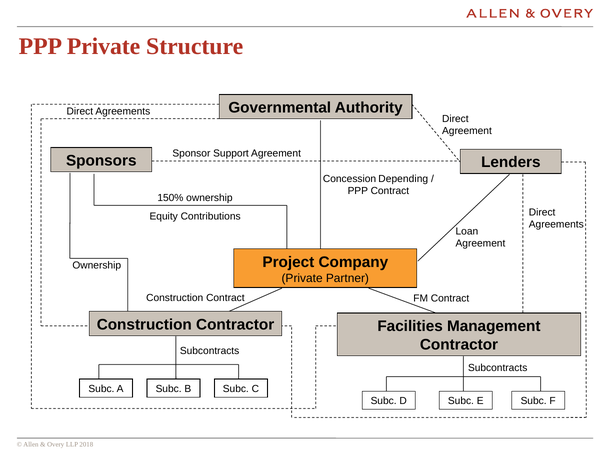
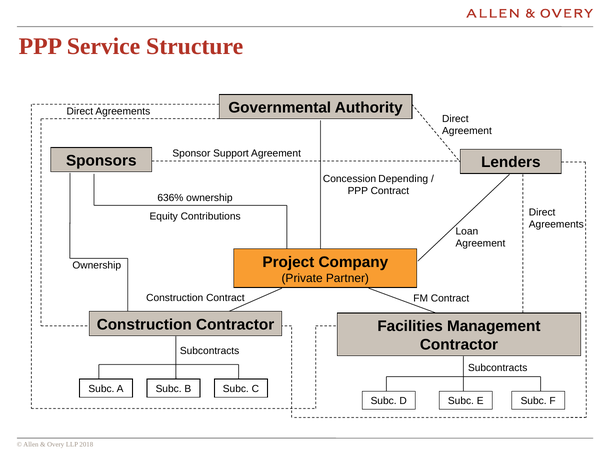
PPP Private: Private -> Service
150%: 150% -> 636%
